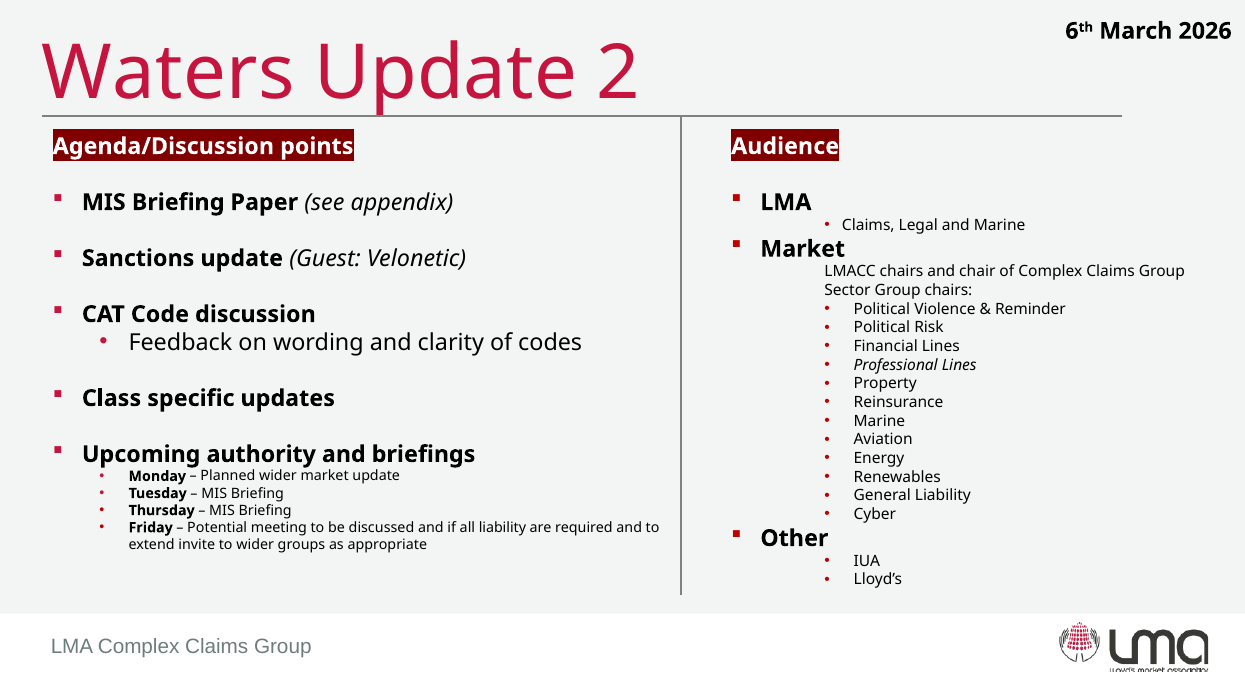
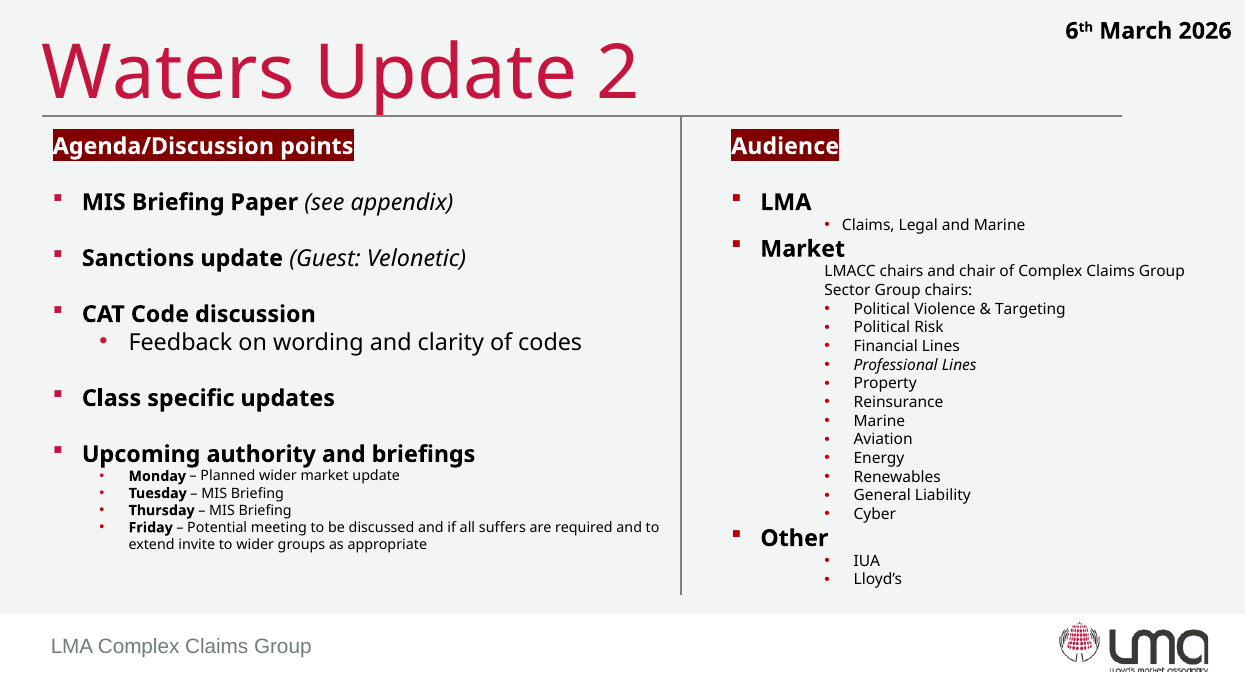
Reminder: Reminder -> Targeting
all liability: liability -> suffers
